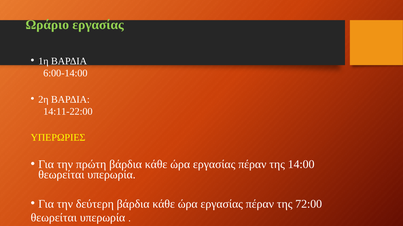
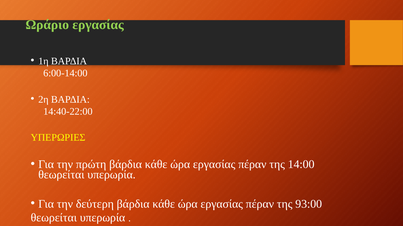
14:11-22:00: 14:11-22:00 -> 14:40-22:00
72:00: 72:00 -> 93:00
